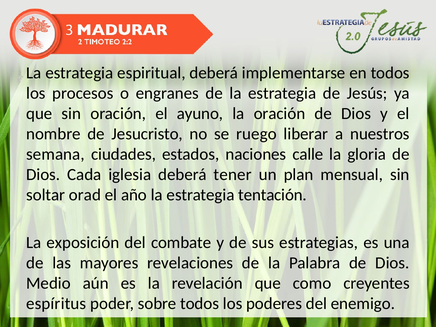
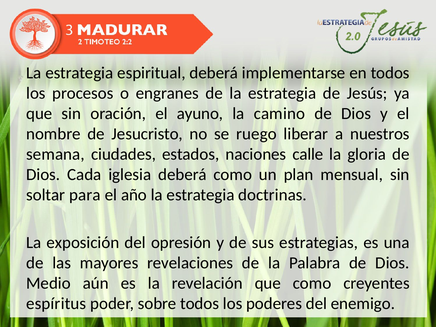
la oración: oración -> camino
deberá tener: tener -> como
orad: orad -> para
tentación: tentación -> doctrinas
combate: combate -> opresión
